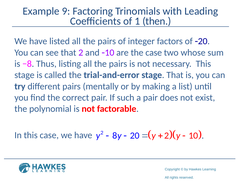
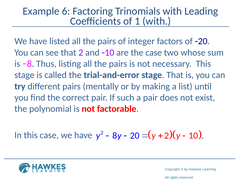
9: 9 -> 6
1 then: then -> with
